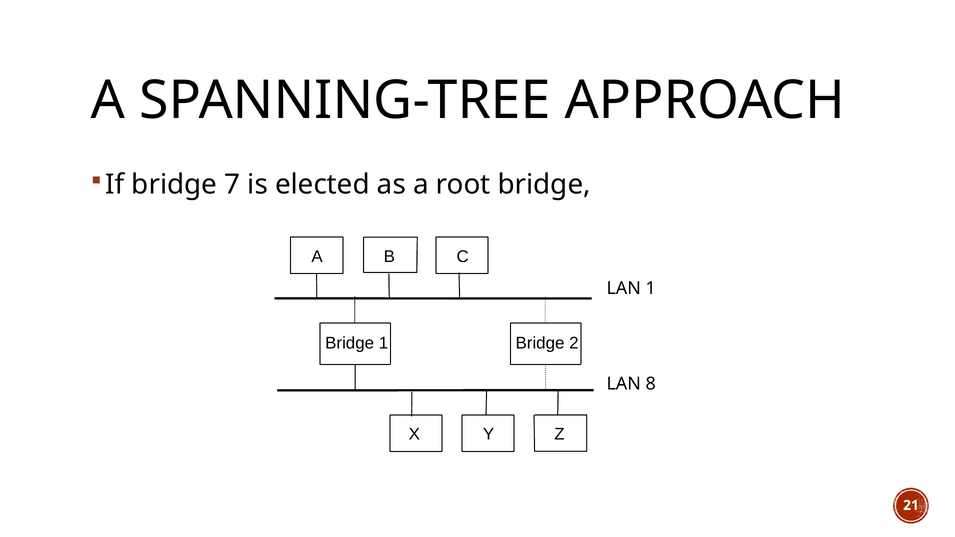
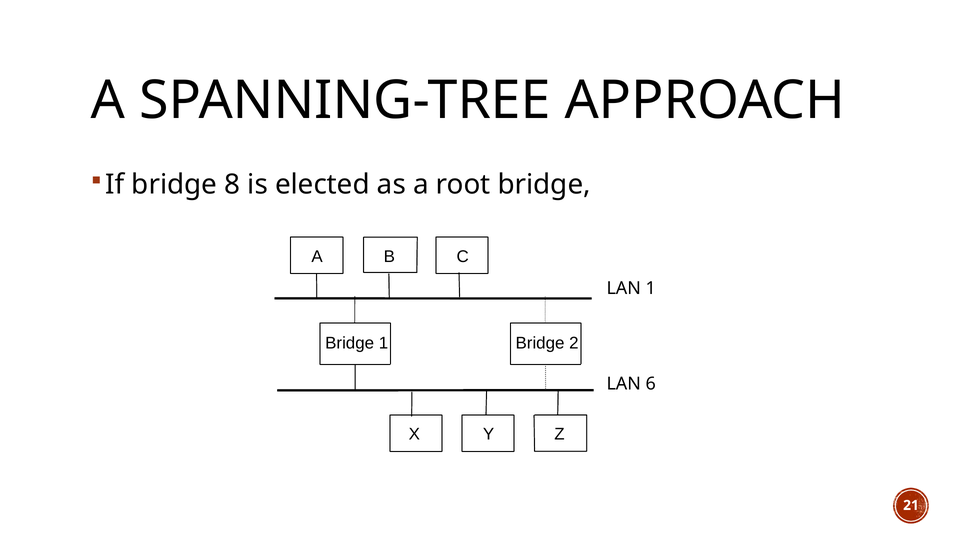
7: 7 -> 8
8: 8 -> 6
